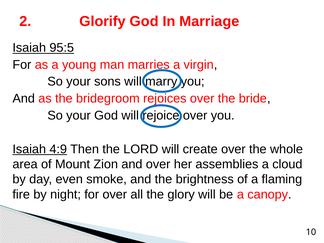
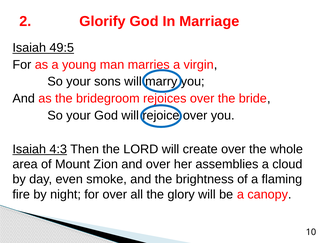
95:5: 95:5 -> 49:5
4:9: 4:9 -> 4:3
